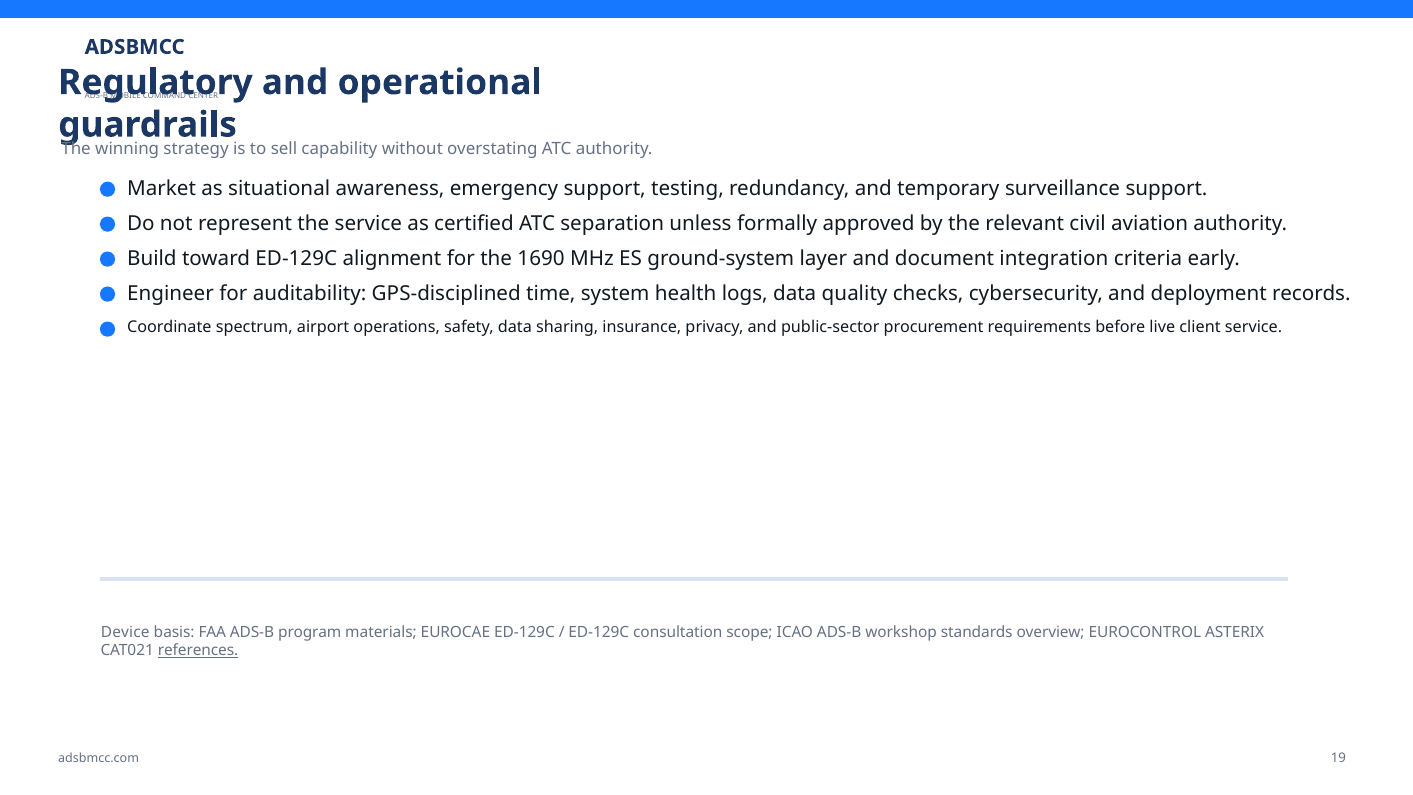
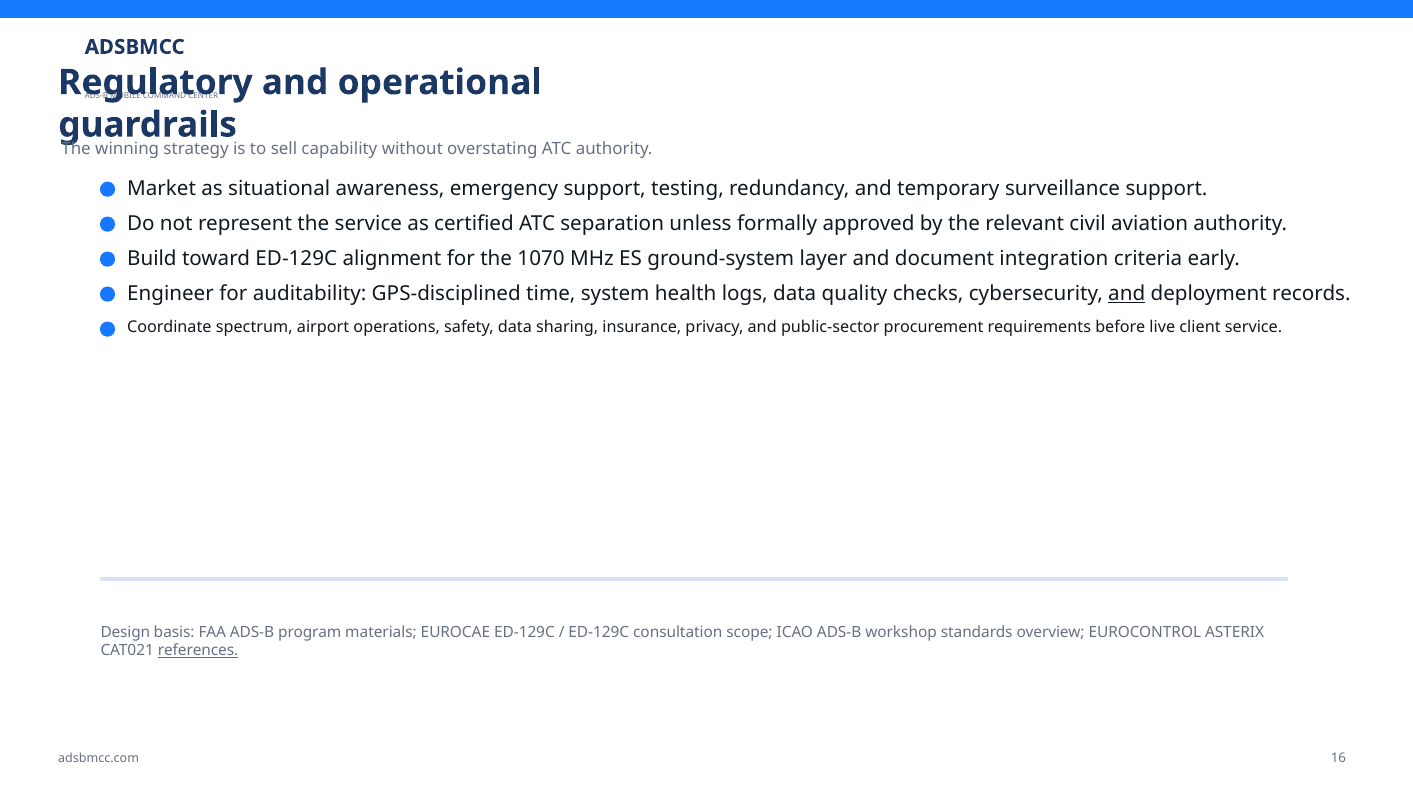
1690: 1690 -> 1070
and at (1127, 294) underline: none -> present
Device: Device -> Design
19: 19 -> 16
